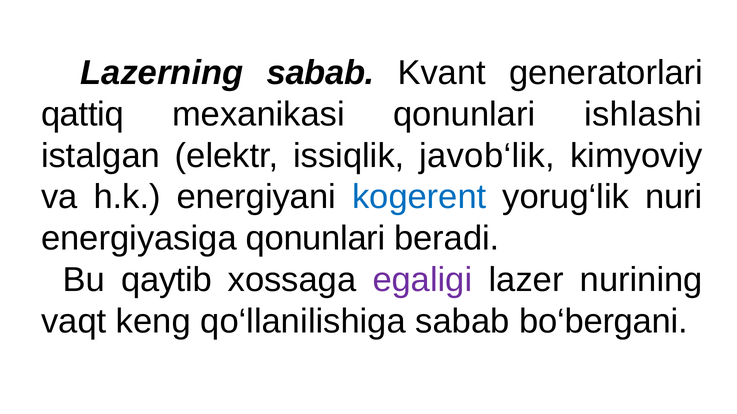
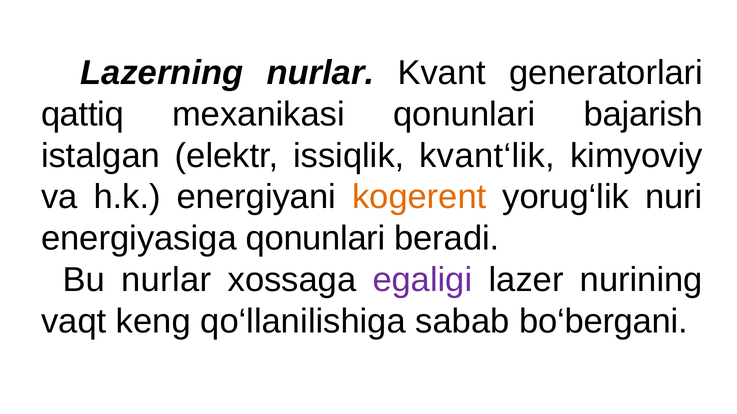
Lazerning sabab: sabab -> nurlar
ishlashi: ishlashi -> bajarish
javob‘lik: javob‘lik -> kvant‘lik
kogerent colour: blue -> orange
Bu qaytib: qaytib -> nurlar
